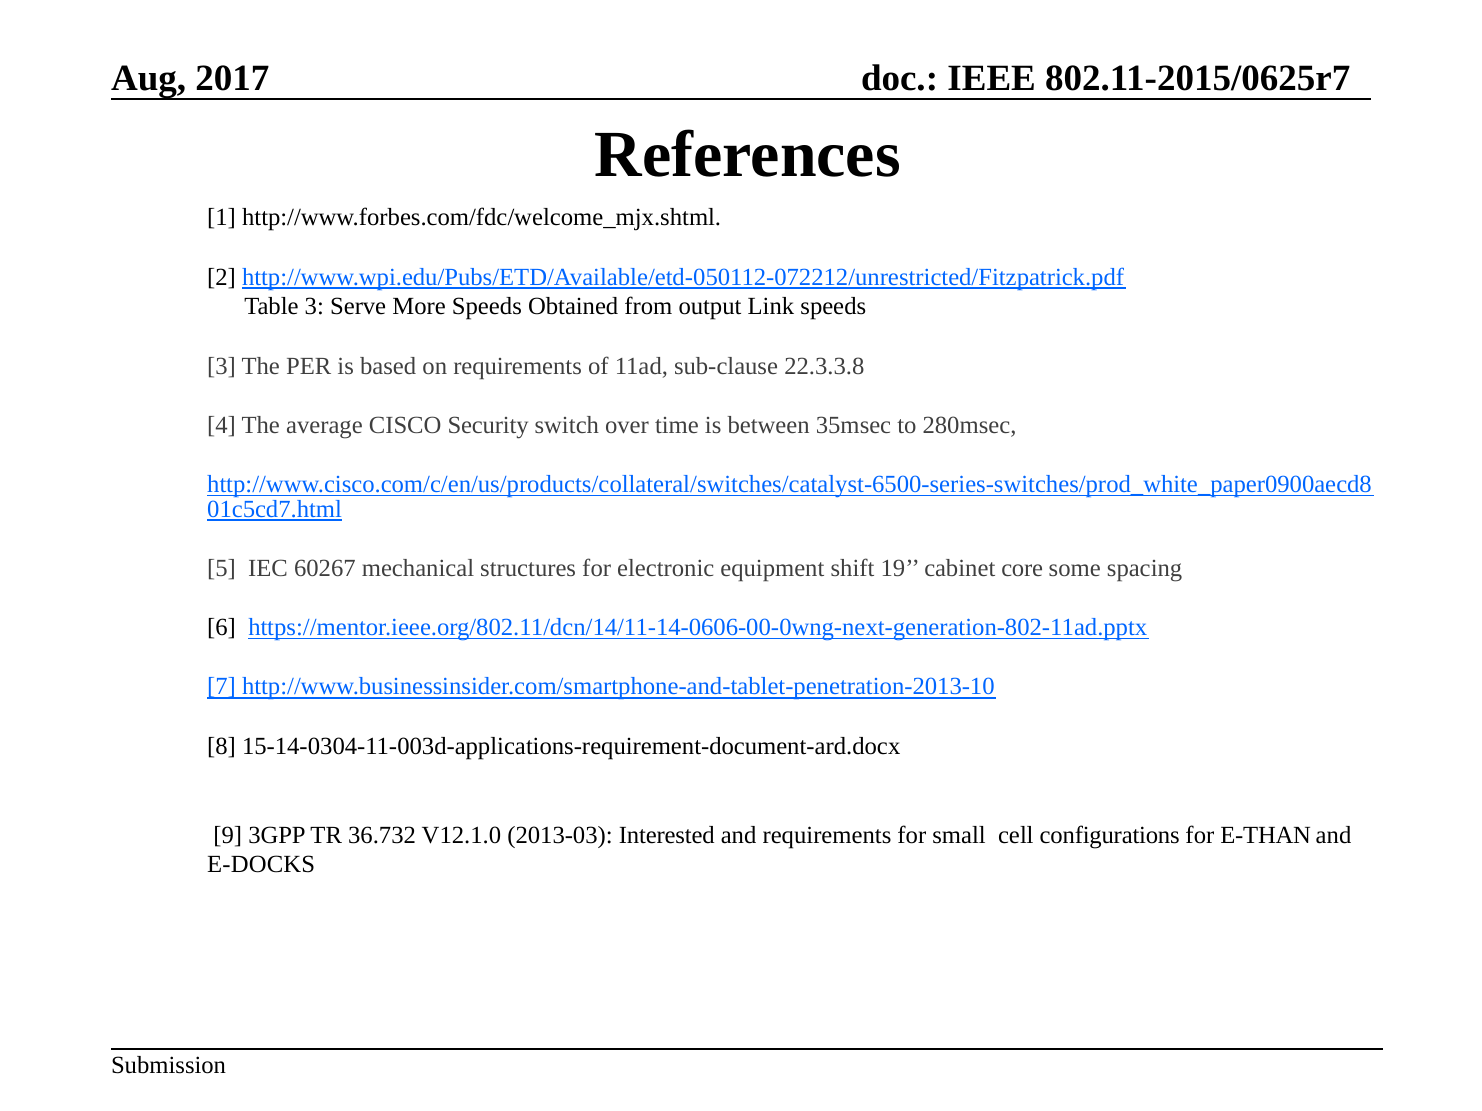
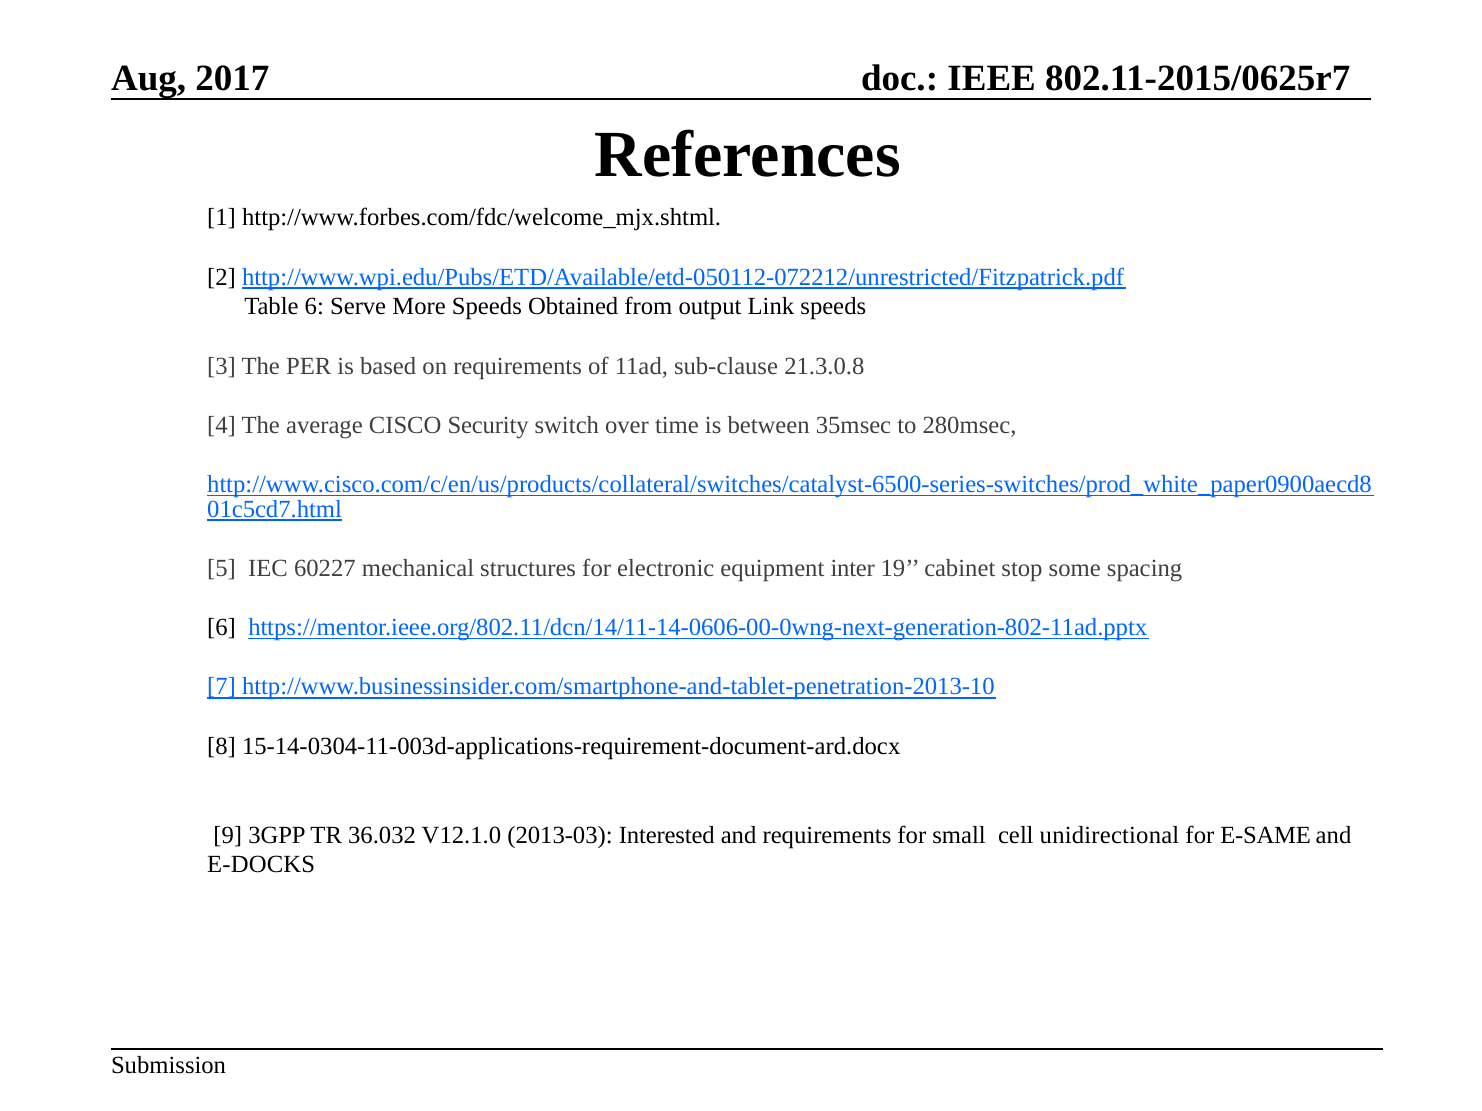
Table 3: 3 -> 6
22.3.3.8: 22.3.3.8 -> 21.3.0.8
60267: 60267 -> 60227
shift: shift -> inter
core: core -> stop
36.732: 36.732 -> 36.032
configurations: configurations -> unidirectional
E-THAN: E-THAN -> E-SAME
